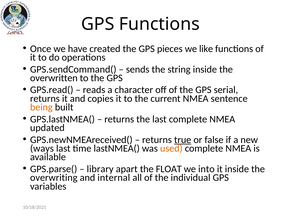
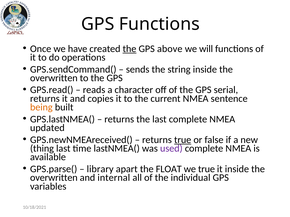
the at (129, 49) underline: none -> present
pieces: pieces -> above
like: like -> will
ways: ways -> thing
used colour: orange -> purple
we into: into -> true
overwriting at (54, 178): overwriting -> overwritten
